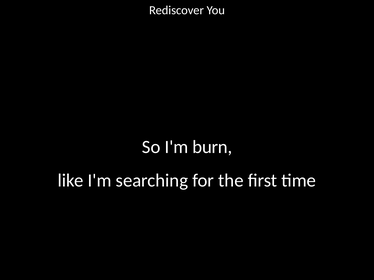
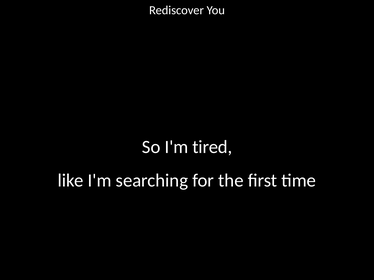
burn: burn -> tired
